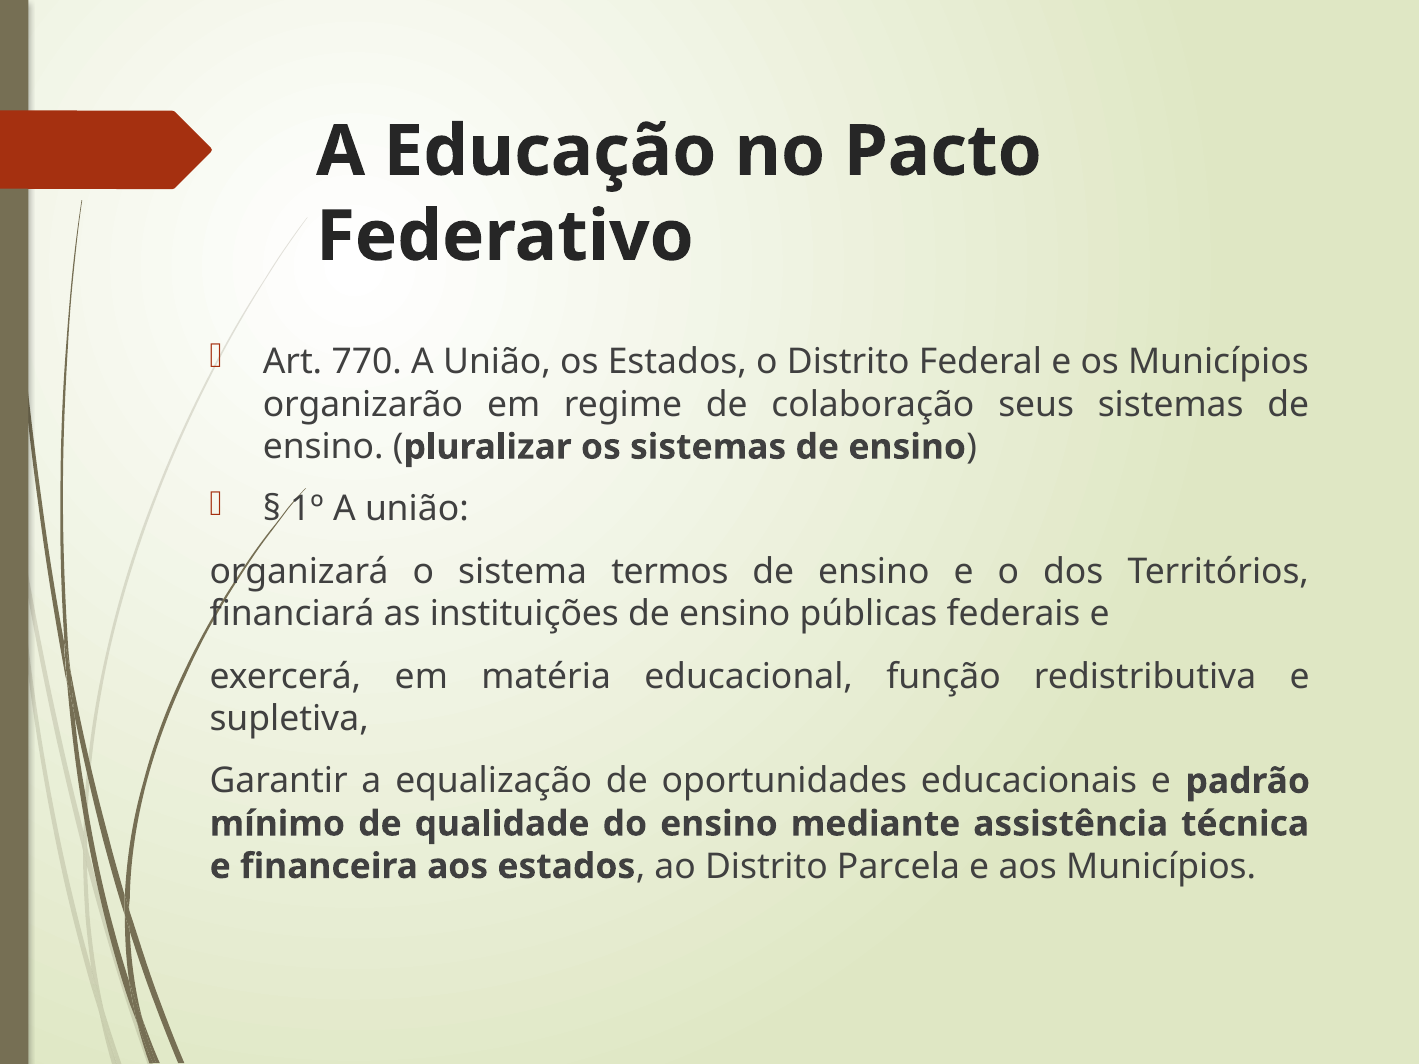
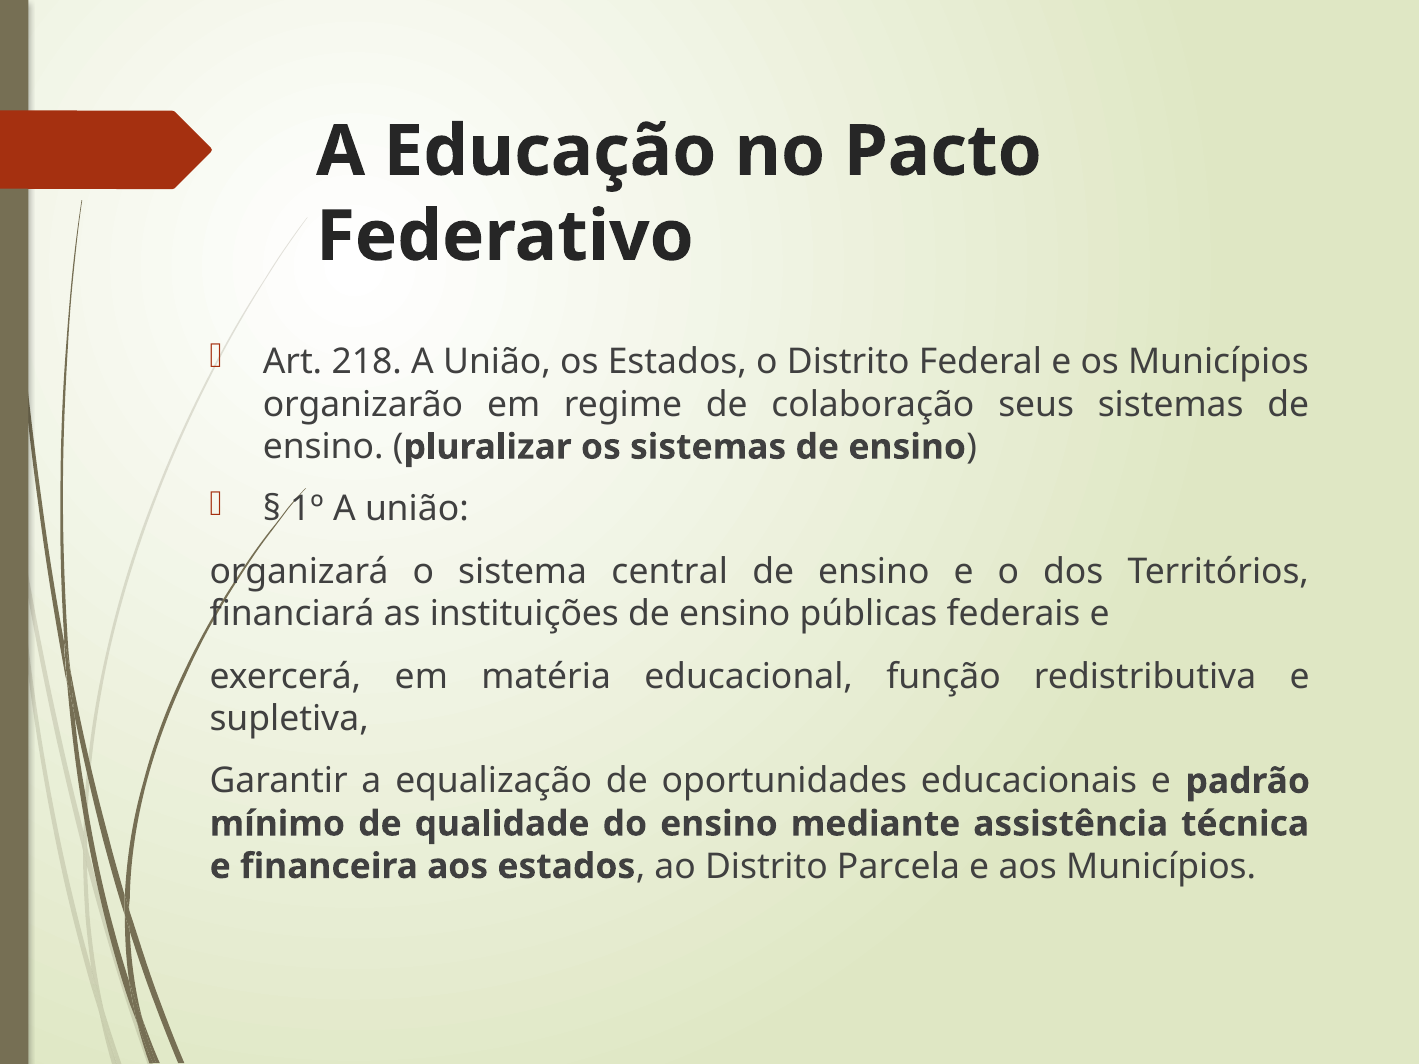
770: 770 -> 218
termos: termos -> central
